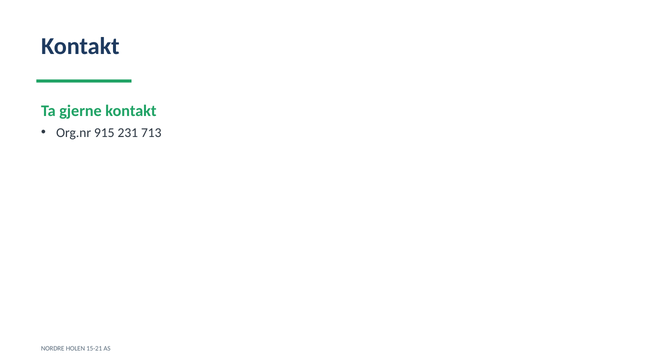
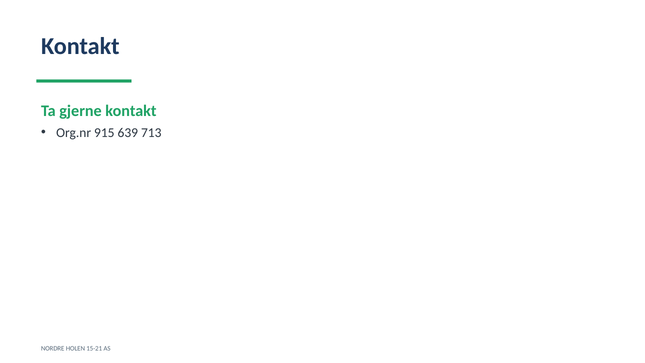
231: 231 -> 639
